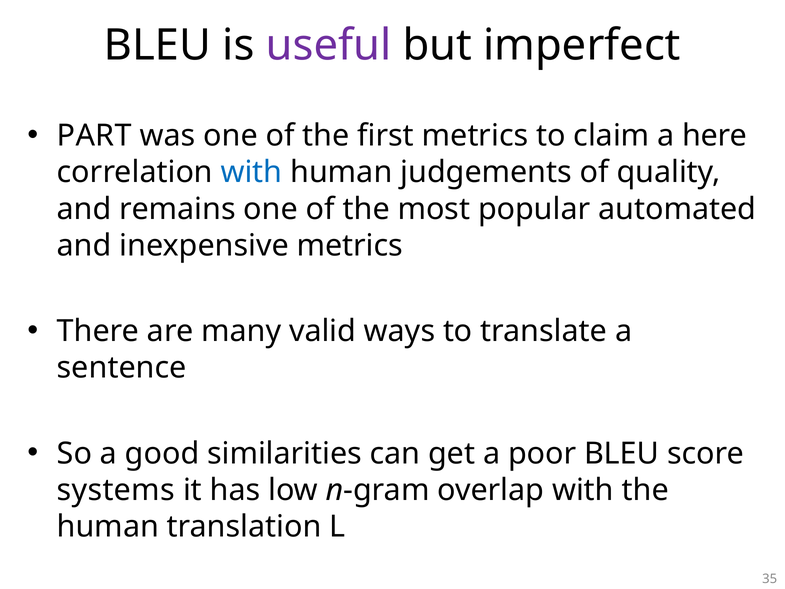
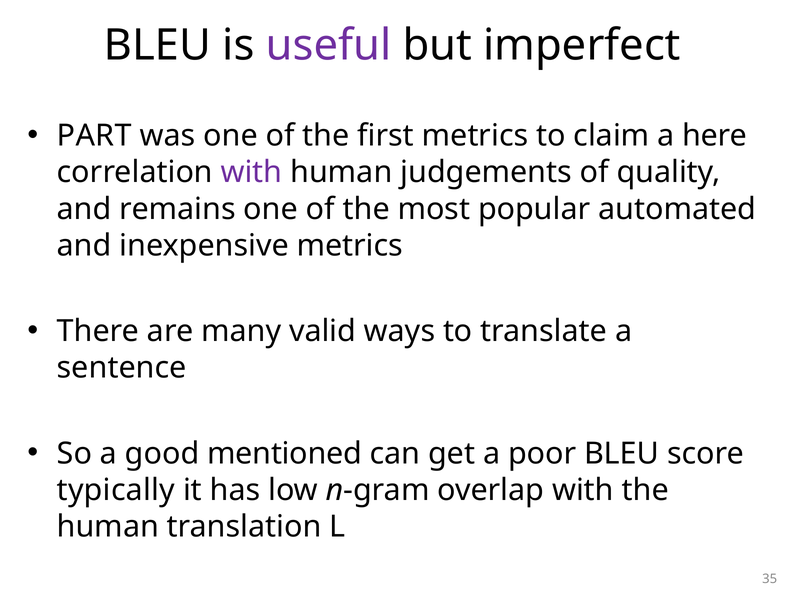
with at (251, 172) colour: blue -> purple
similarities: similarities -> mentioned
systems: systems -> typically
